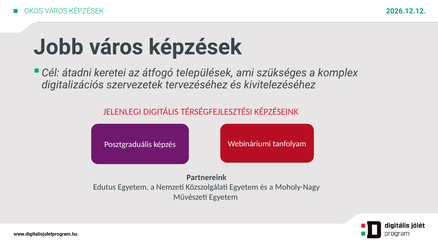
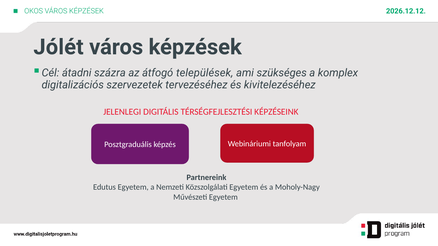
Jobb: Jobb -> Jólét
keretei: keretei -> százra
